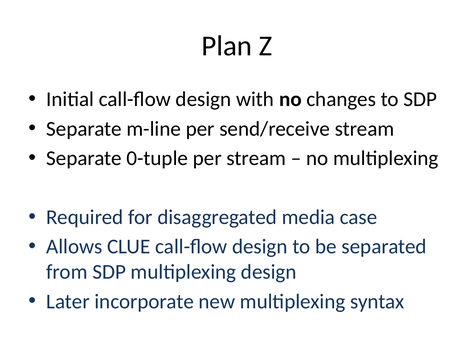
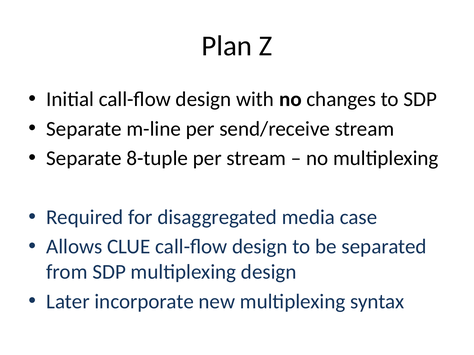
0-tuple: 0-tuple -> 8-tuple
